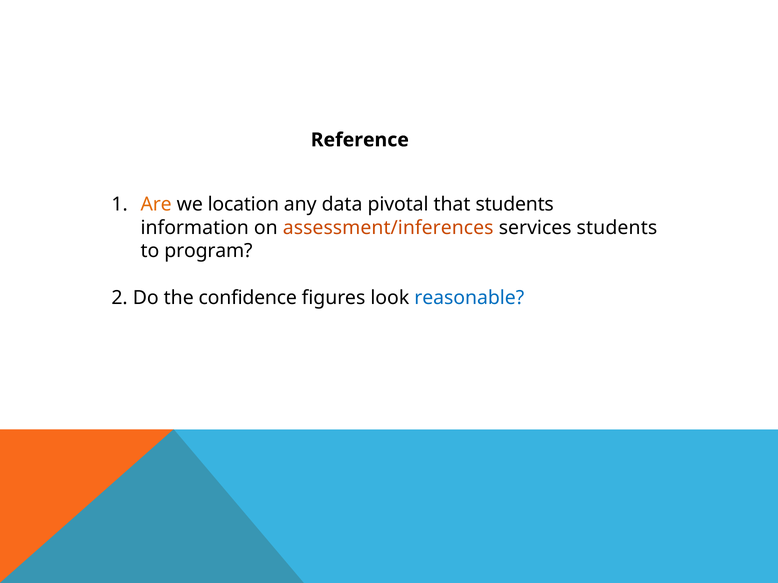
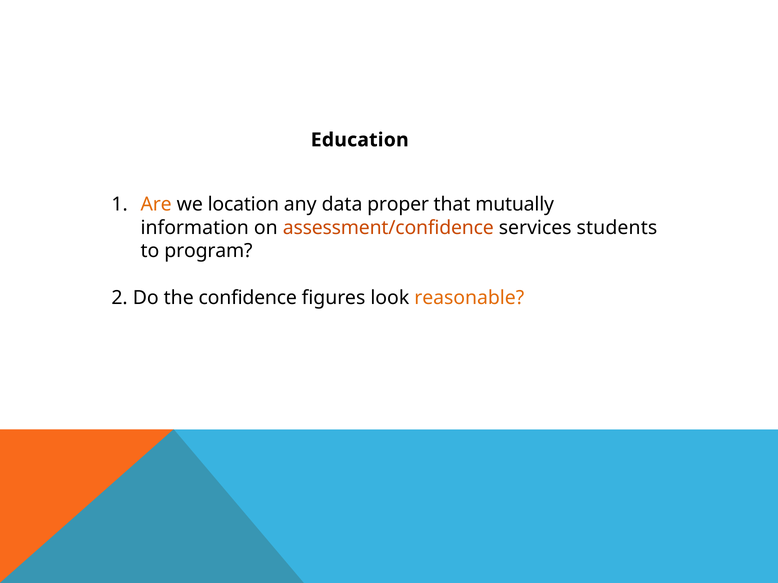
Reference: Reference -> Education
pivotal: pivotal -> proper
that students: students -> mutually
assessment/inferences: assessment/inferences -> assessment/confidence
reasonable colour: blue -> orange
